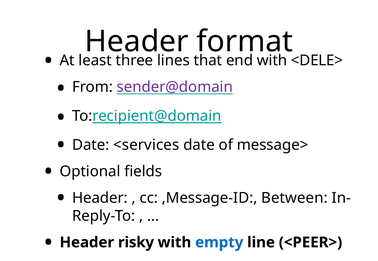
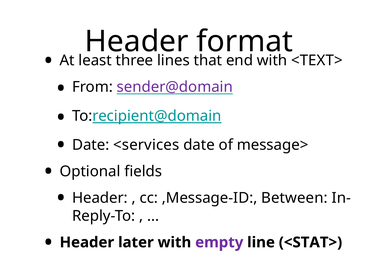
<DELE>: <DELE> -> <TEXT>
risky: risky -> later
empty colour: blue -> purple
<PEER>: <PEER> -> <STAT>
